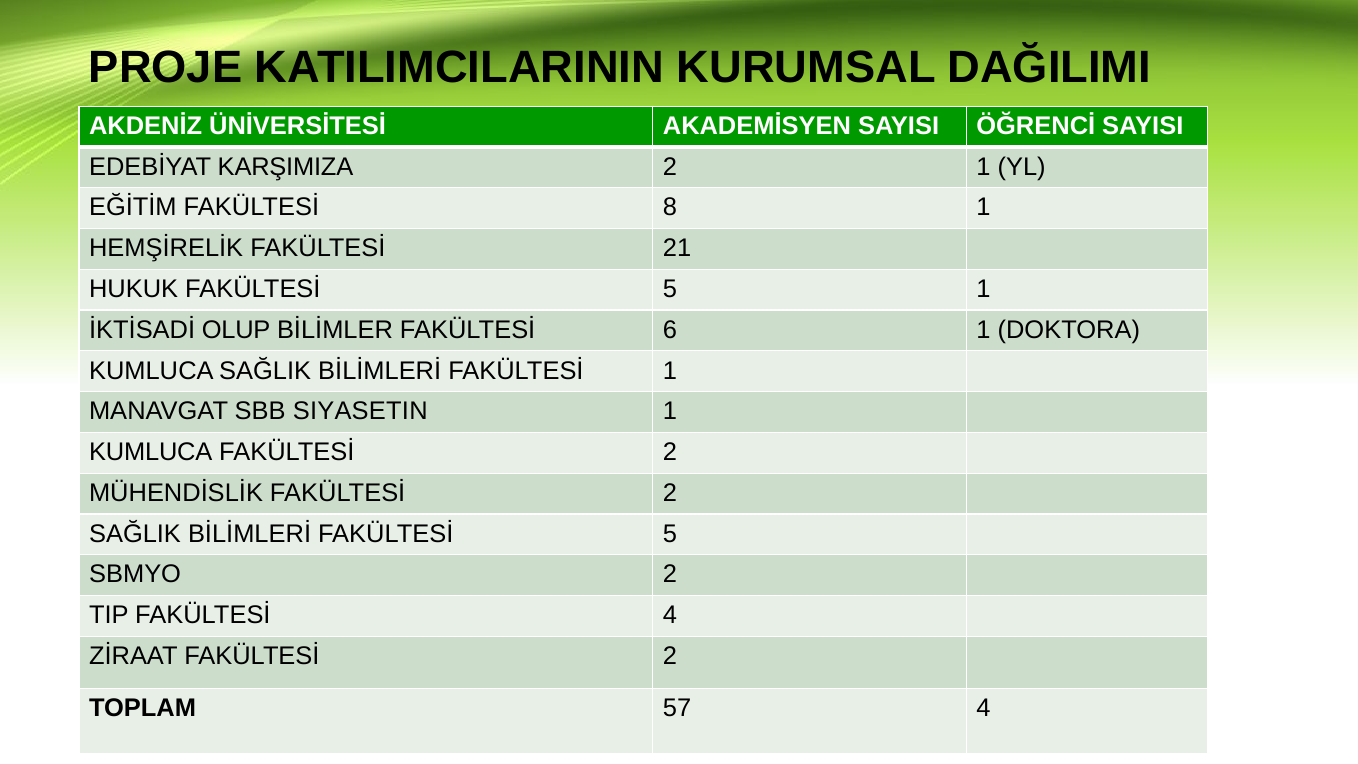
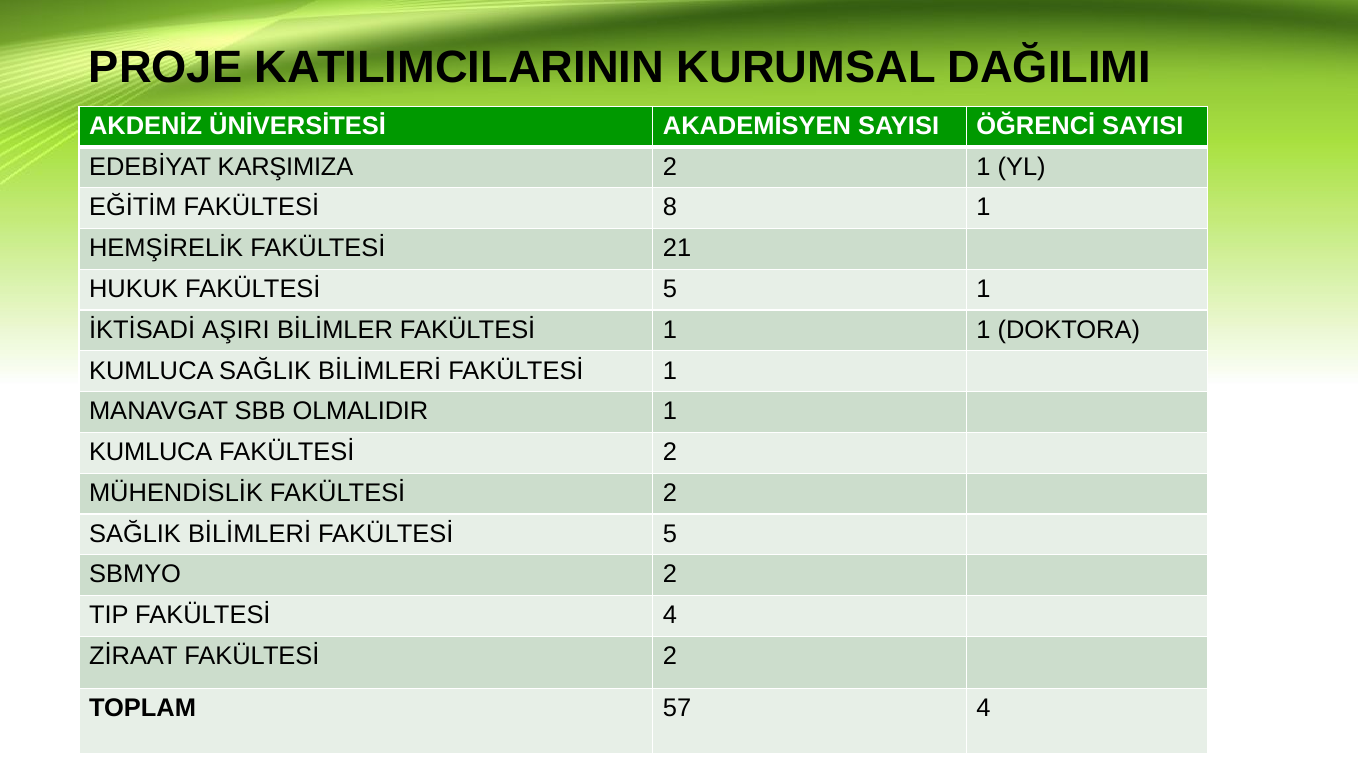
OLUP: OLUP -> AŞIRI
BİLİMLER FAKÜLTESİ 6: 6 -> 1
SIYASETIN: SIYASETIN -> OLMALIDIR
